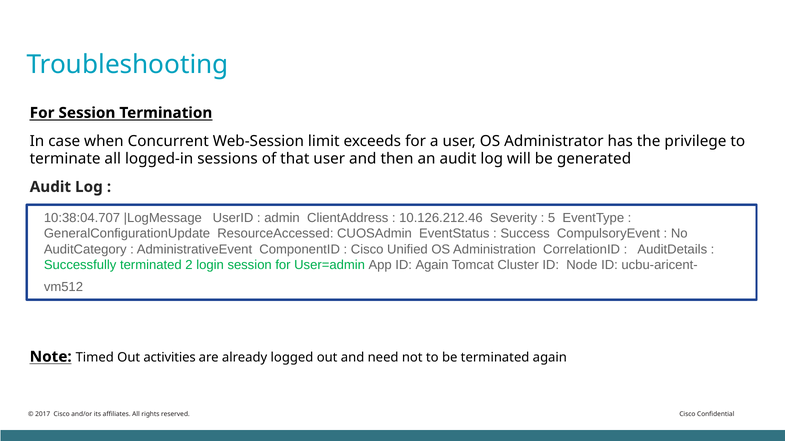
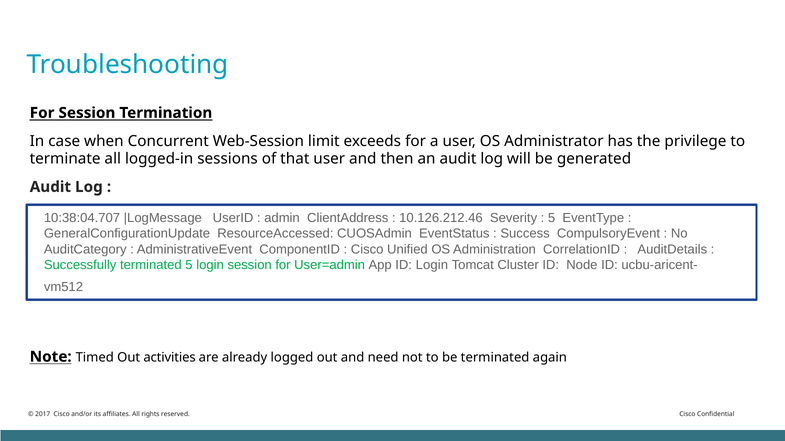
terminated 2: 2 -> 5
ID Again: Again -> Login
